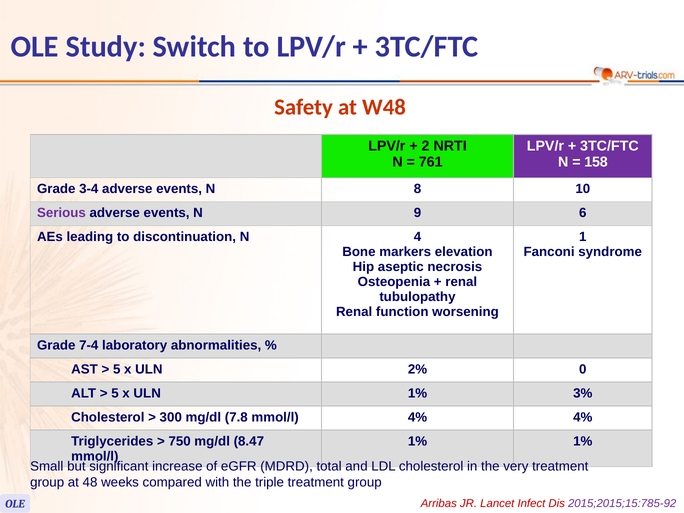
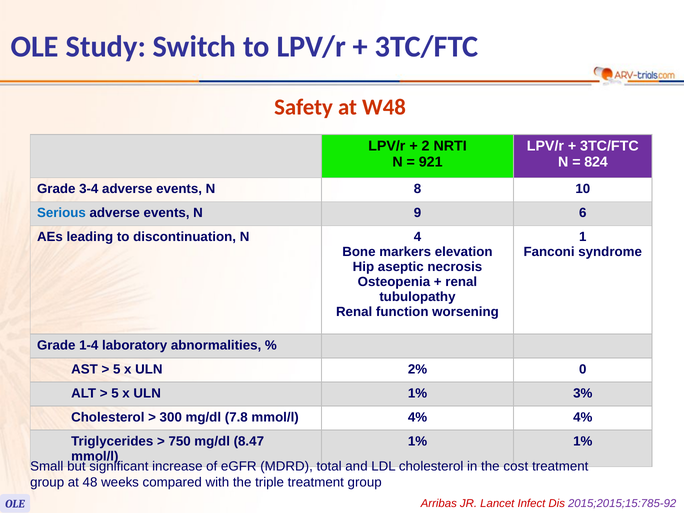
761: 761 -> 921
158: 158 -> 824
Serious colour: purple -> blue
7-4: 7-4 -> 1-4
very: very -> cost
